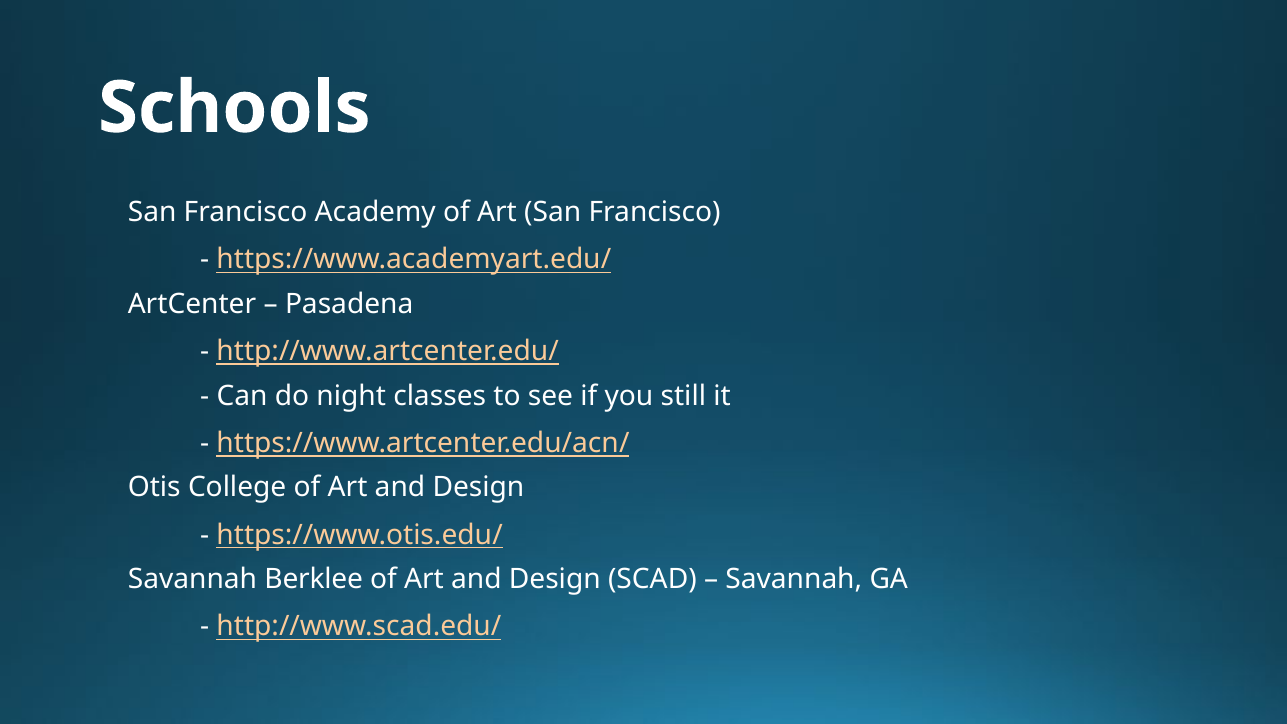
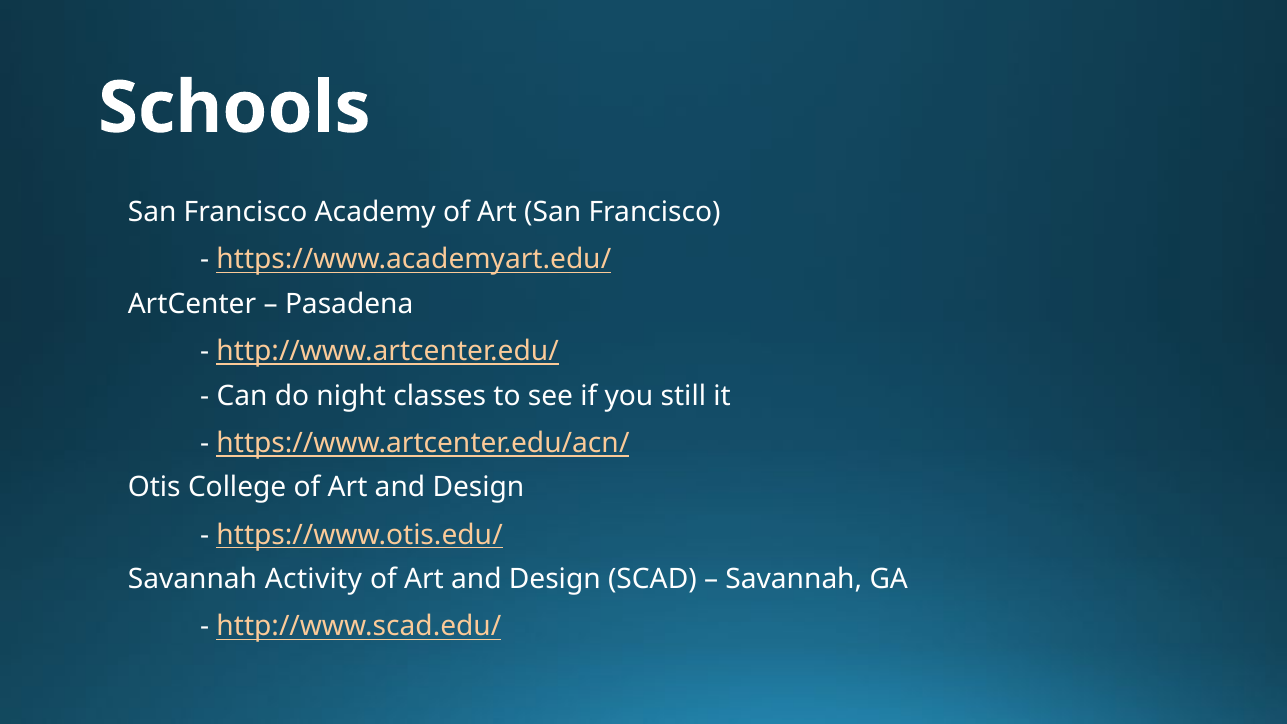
Berklee: Berklee -> Activity
